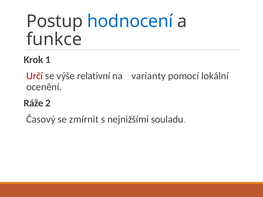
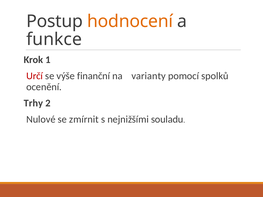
hodnocení colour: blue -> orange
relativní: relativní -> finanční
lokální: lokální -> spolků
Ráže: Ráže -> Trhy
Časový: Časový -> Nulové
